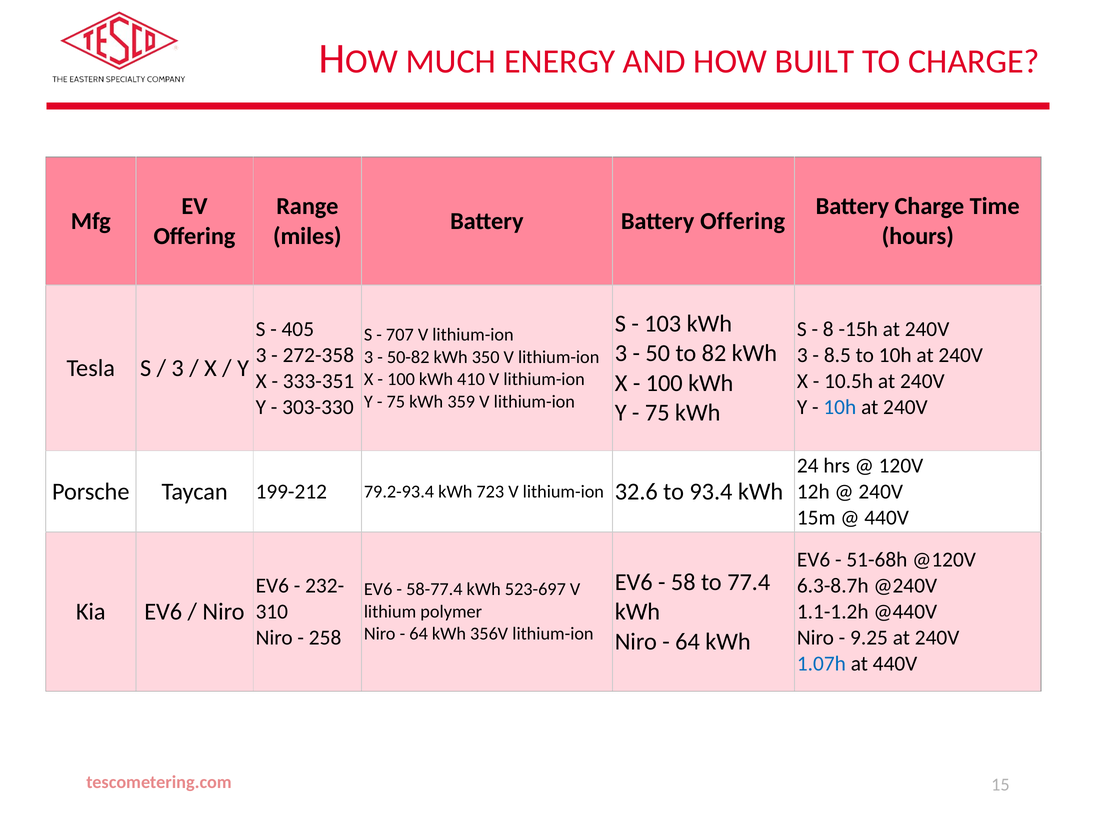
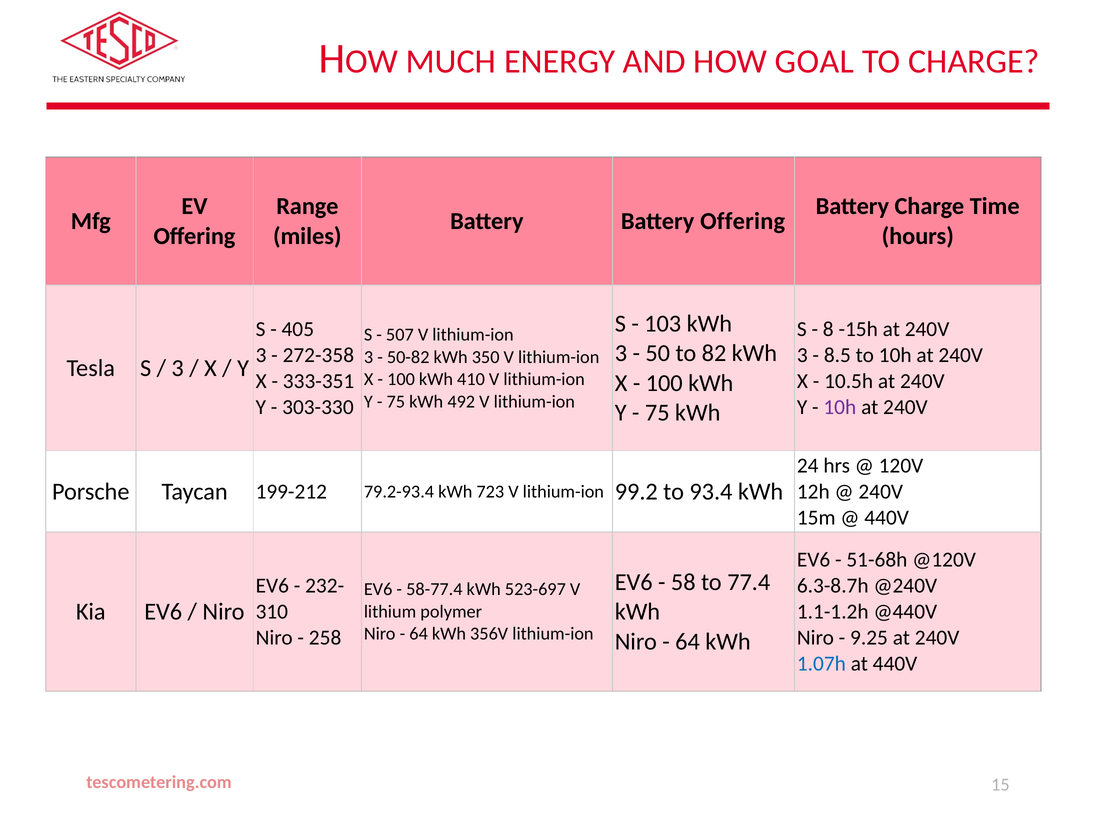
BUILT: BUILT -> GOAL
707: 707 -> 507
359: 359 -> 492
10h at (840, 407) colour: blue -> purple
32.6: 32.6 -> 99.2
